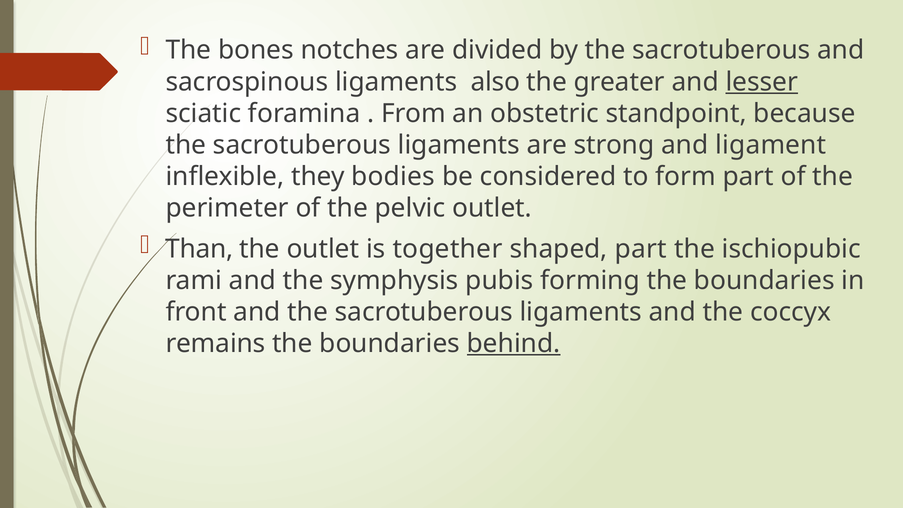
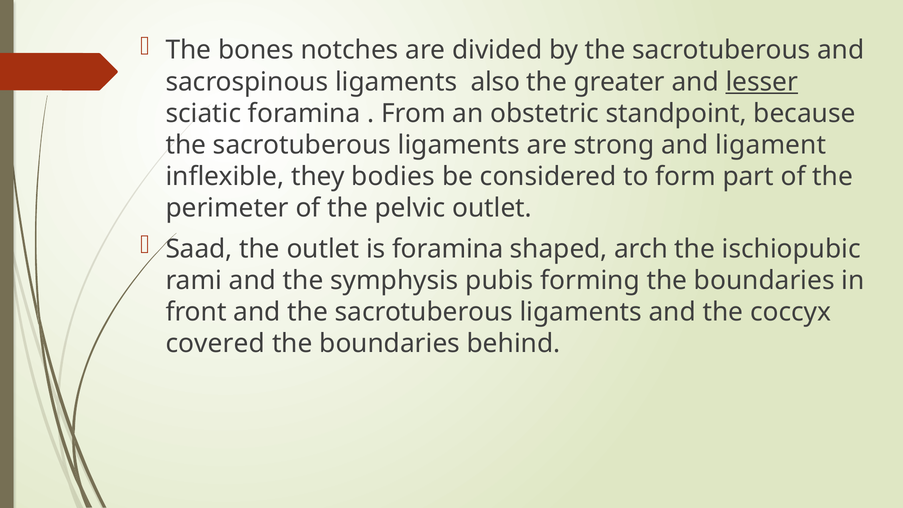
Than: Than -> Saad
is together: together -> foramina
shaped part: part -> arch
remains: remains -> covered
behind underline: present -> none
